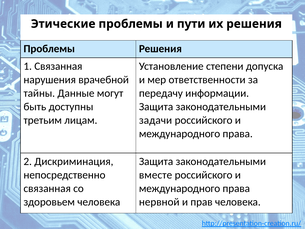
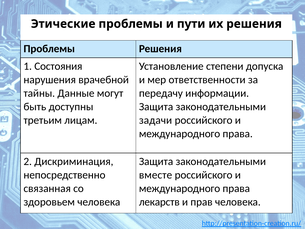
1 Связанная: Связанная -> Состояния
нервной: нервной -> лекарств
